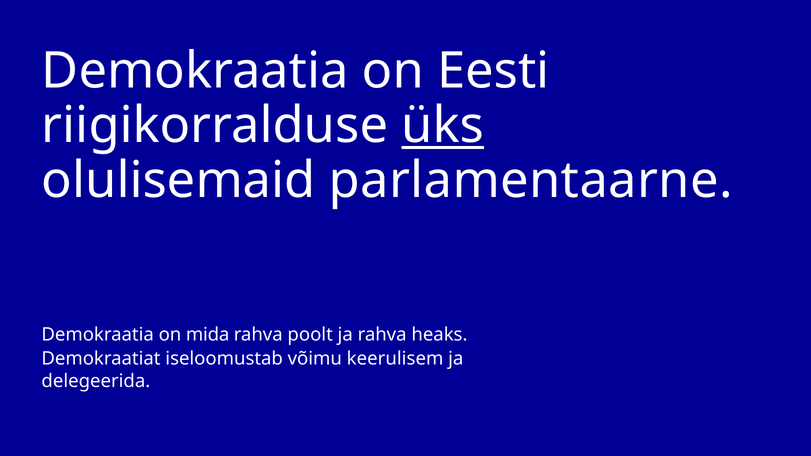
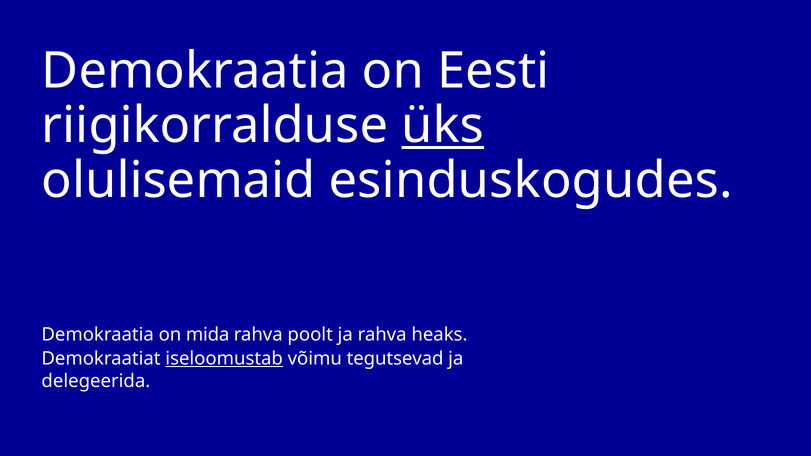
parlamentaarne: parlamentaarne -> esinduskogudes
iseloomustab underline: none -> present
keerulisem: keerulisem -> tegutsevad
